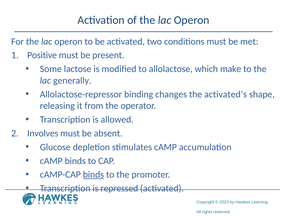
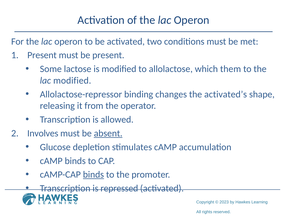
Positive at (42, 55): Positive -> Present
make: make -> them
lac generally: generally -> modified
absent underline: none -> present
